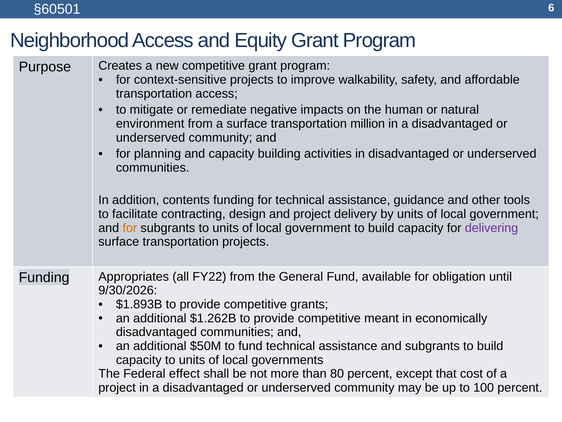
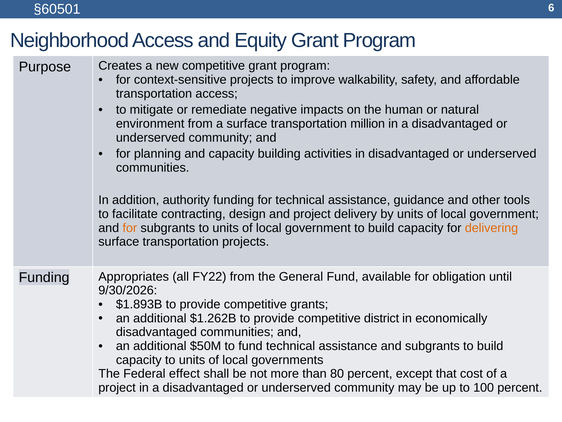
contents: contents -> authority
delivering colour: purple -> orange
meant: meant -> district
